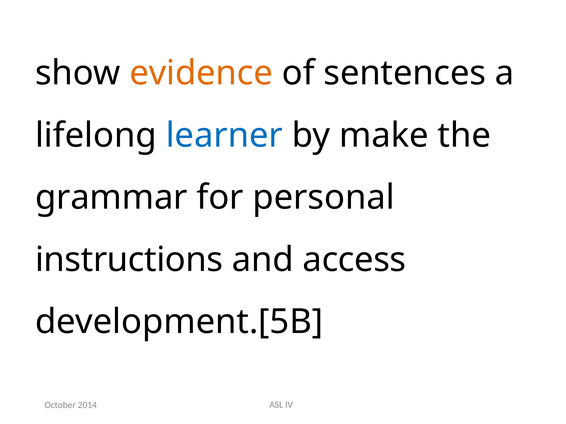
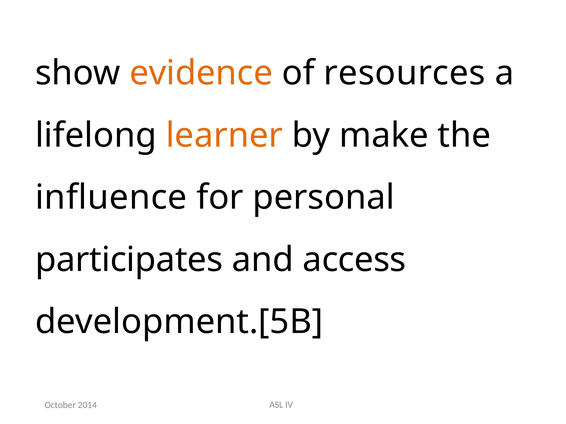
sentences: sentences -> resources
learner colour: blue -> orange
grammar: grammar -> influence
instructions: instructions -> participates
